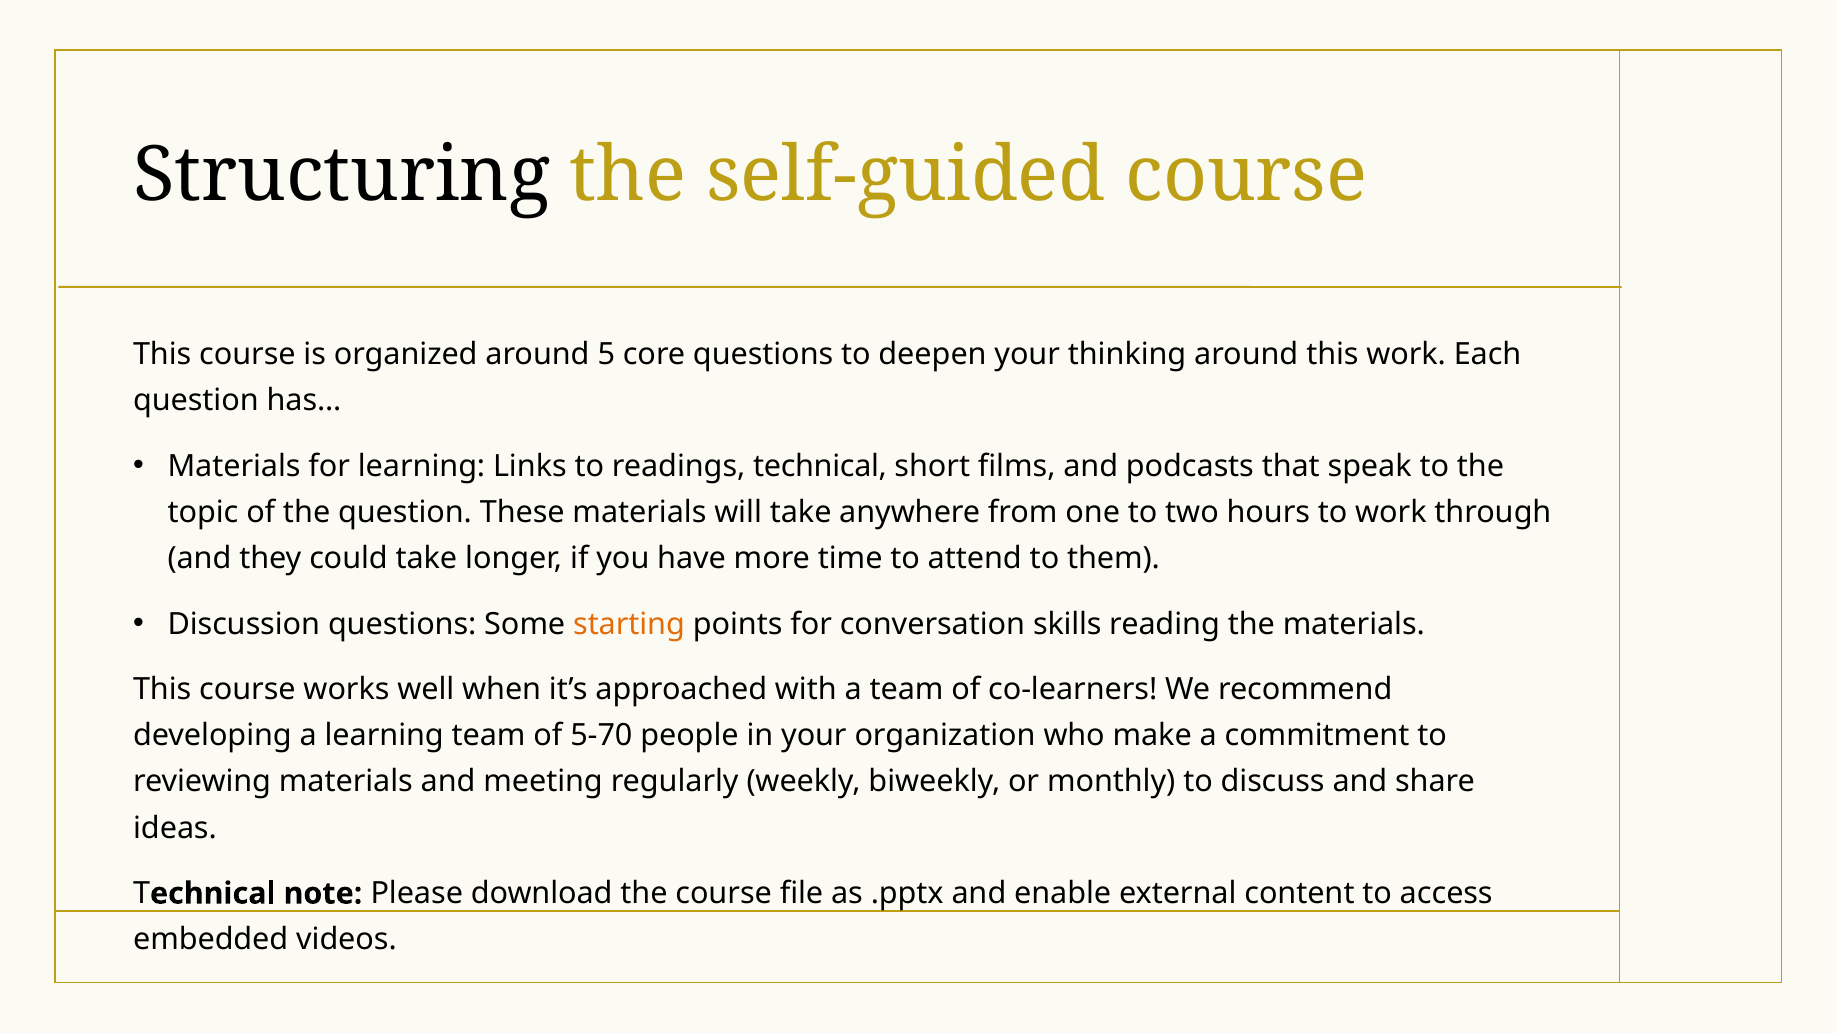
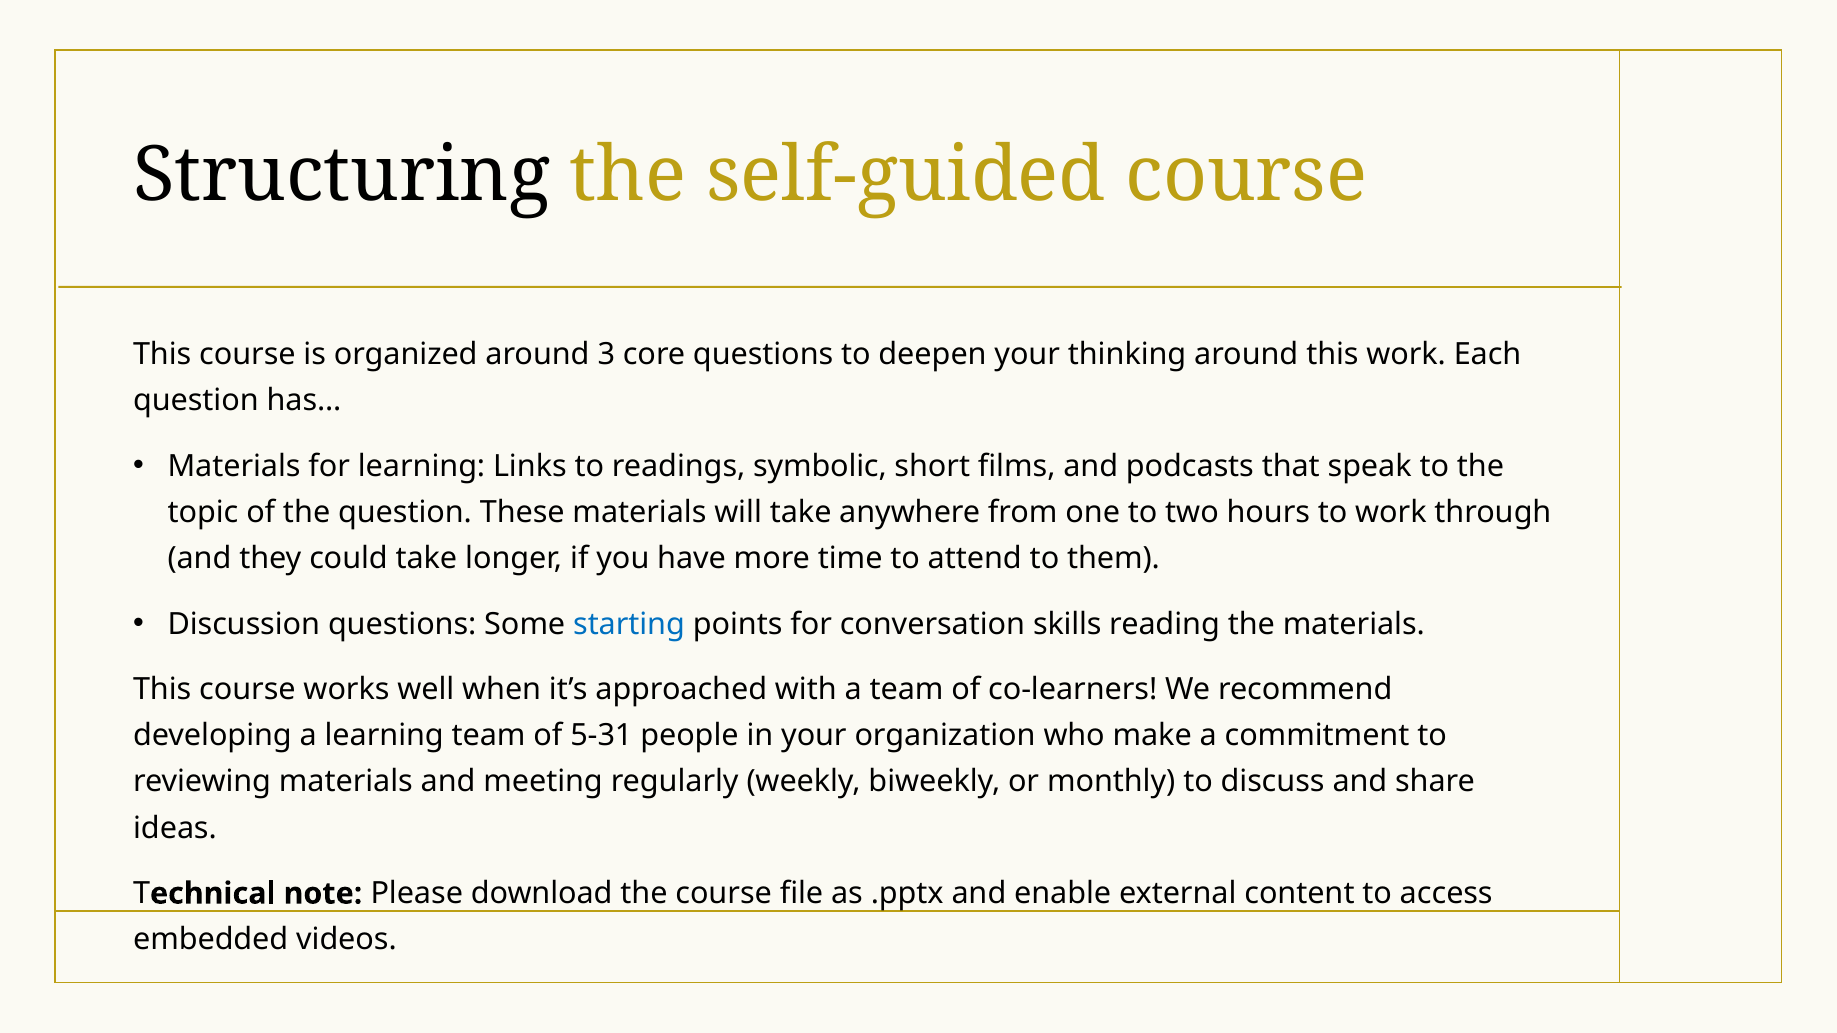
5: 5 -> 3
readings technical: technical -> symbolic
starting colour: orange -> blue
5-70: 5-70 -> 5-31
